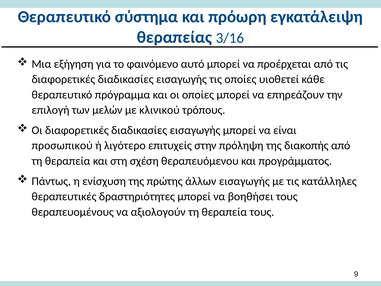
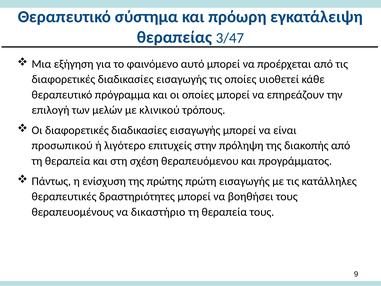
3/16: 3/16 -> 3/47
άλλων: άλλων -> πρώτη
αξιολογούν: αξιολογούν -> δικαστήριο
